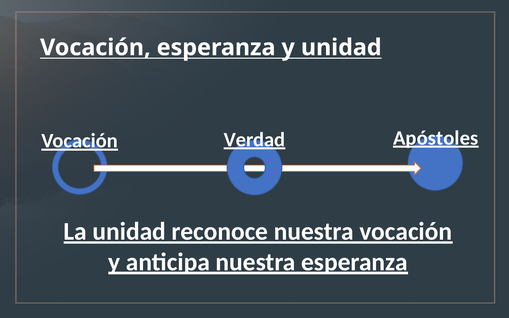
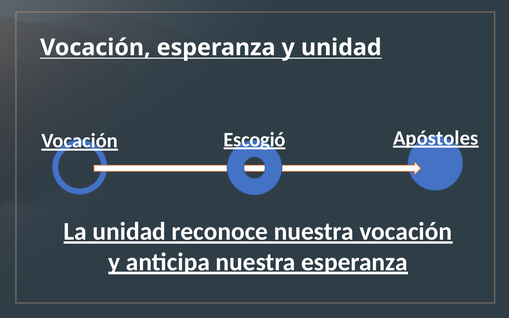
Verdad: Verdad -> Escogió
